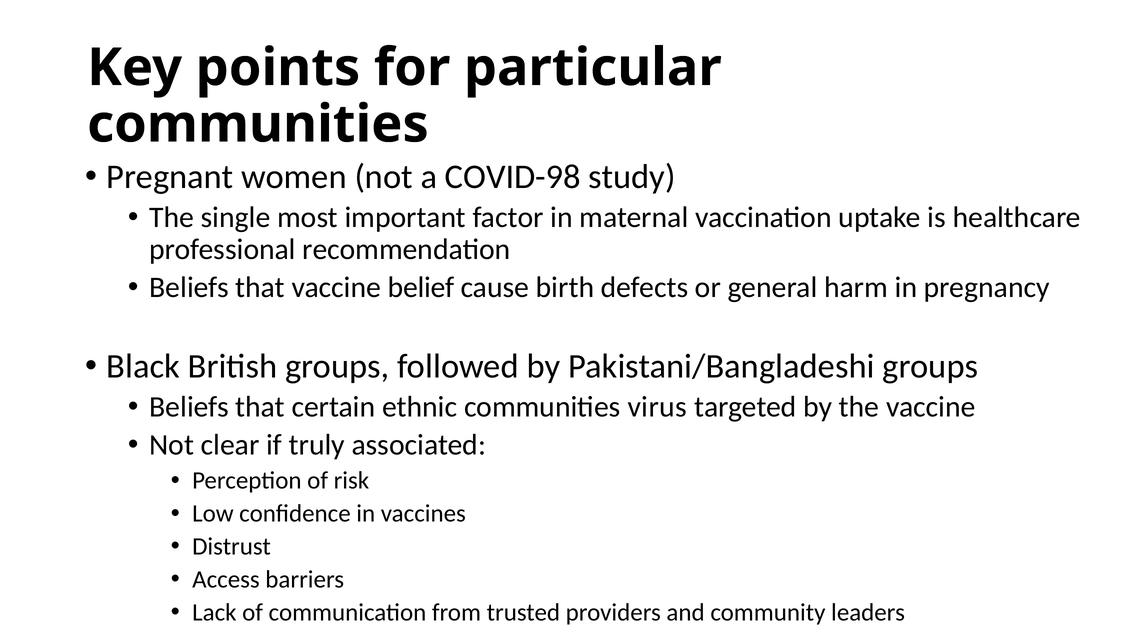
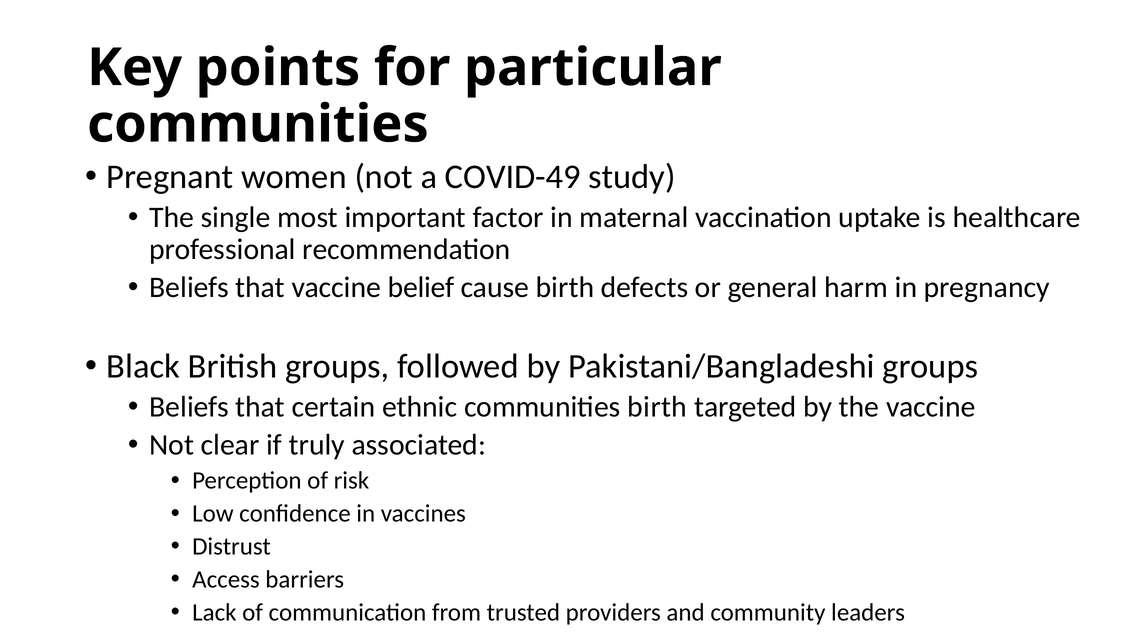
COVID-98: COVID-98 -> COVID-49
communities virus: virus -> birth
